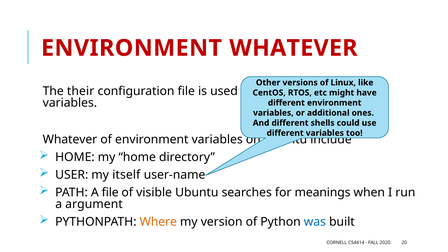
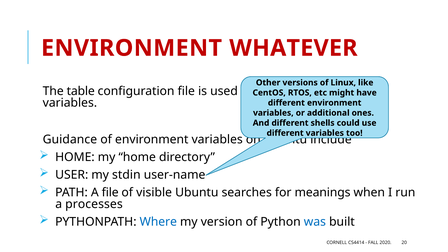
their: their -> table
Whatever at (70, 139): Whatever -> Guidance
itself: itself -> stdin
argument: argument -> processes
Where colour: orange -> blue
